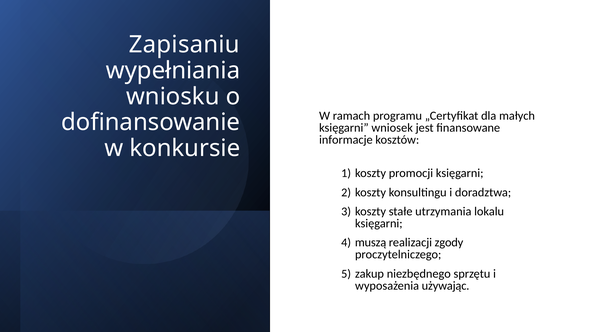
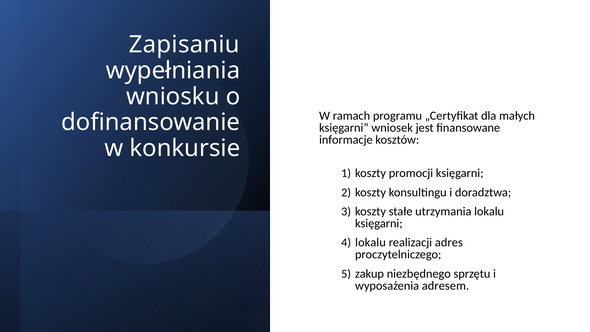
muszą at (371, 242): muszą -> lokalu
zgody: zgody -> adres
używając: używając -> adresem
